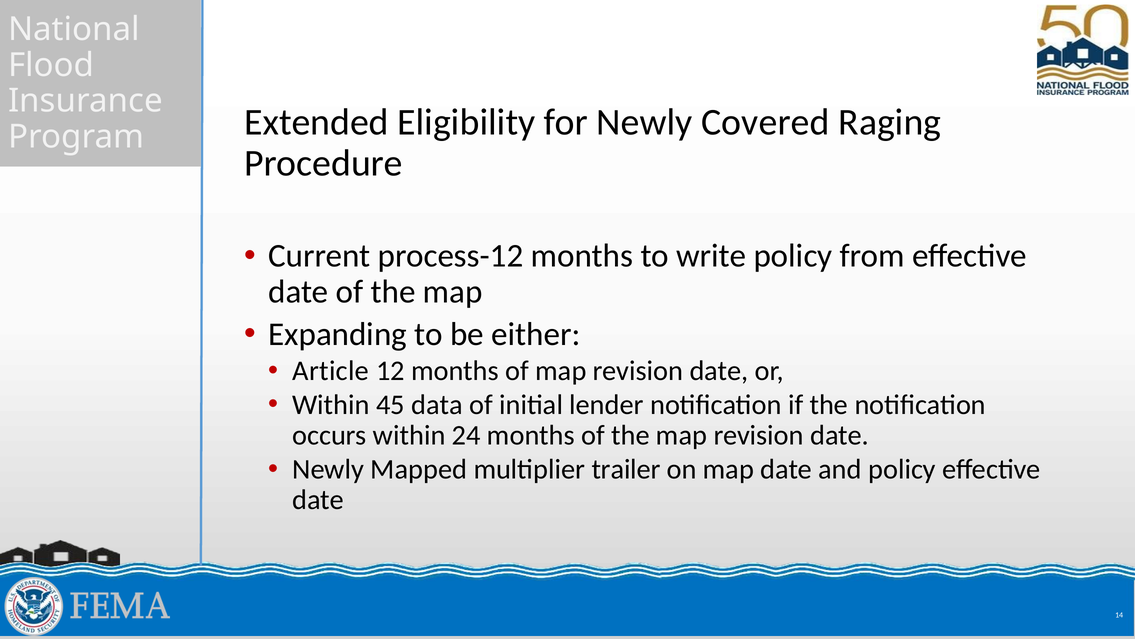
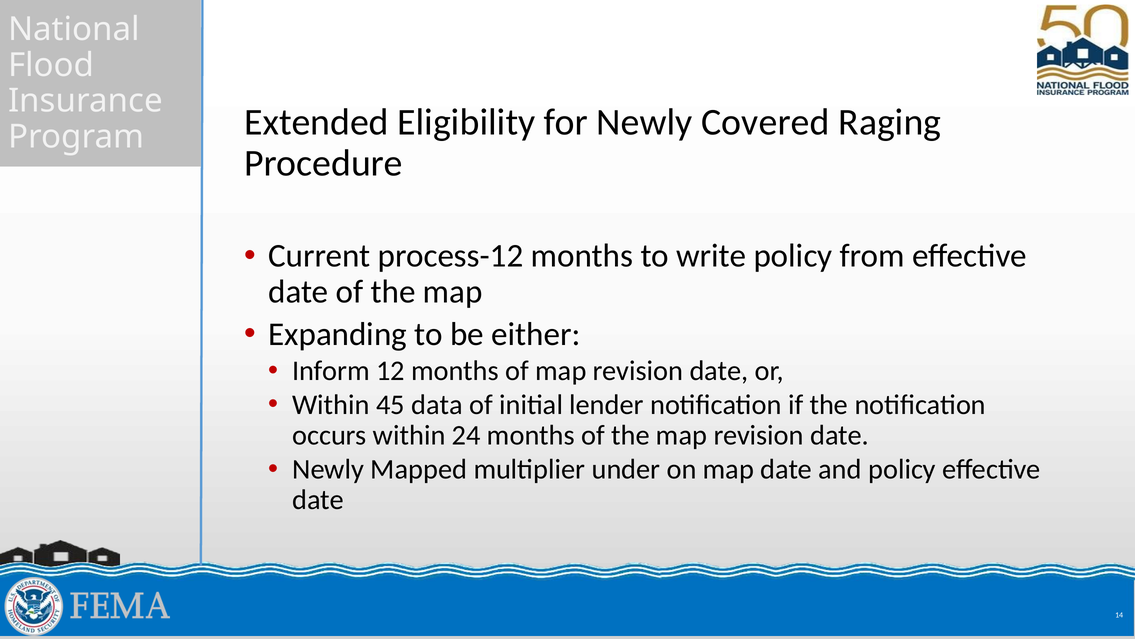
Article: Article -> Inform
trailer: trailer -> under
